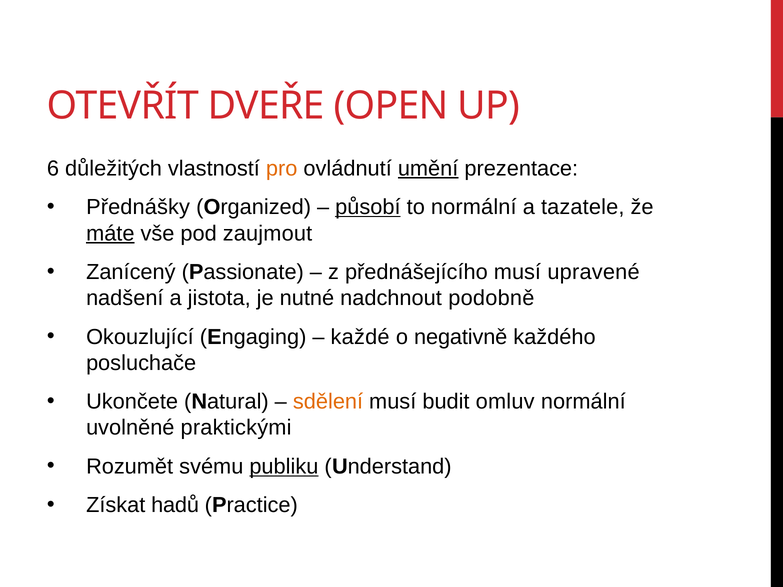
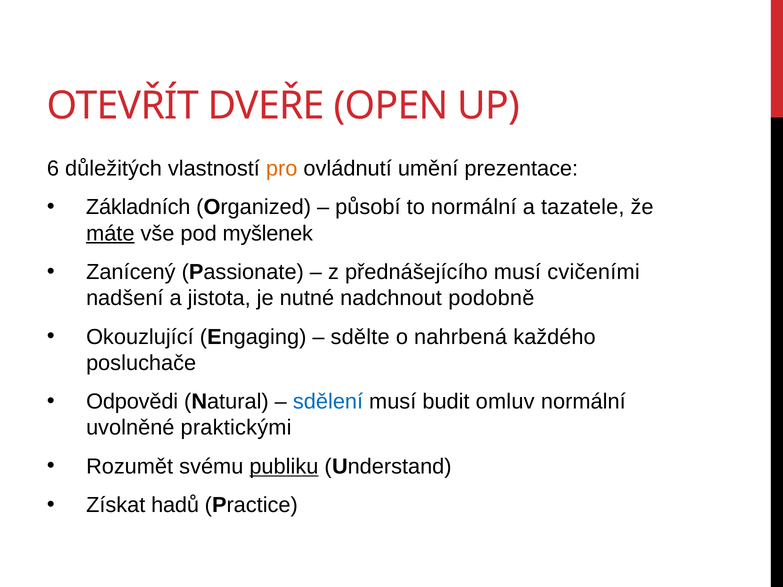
umění underline: present -> none
Přednášky: Přednášky -> Základních
působí underline: present -> none
zaujmout: zaujmout -> myšlenek
upravené: upravené -> cvičeními
každé: každé -> sdělte
negativně: negativně -> nahrbená
Ukončete: Ukončete -> Odpovědi
sdělení colour: orange -> blue
